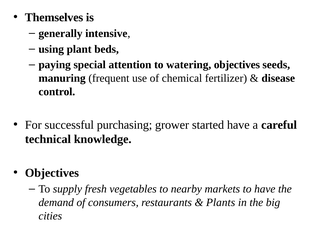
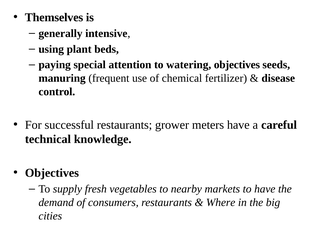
successful purchasing: purchasing -> restaurants
started: started -> meters
Plants: Plants -> Where
